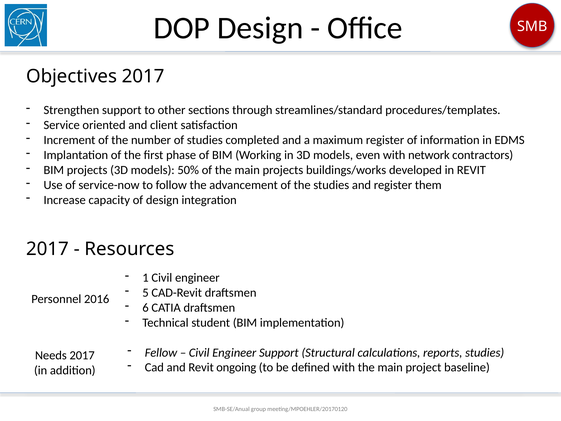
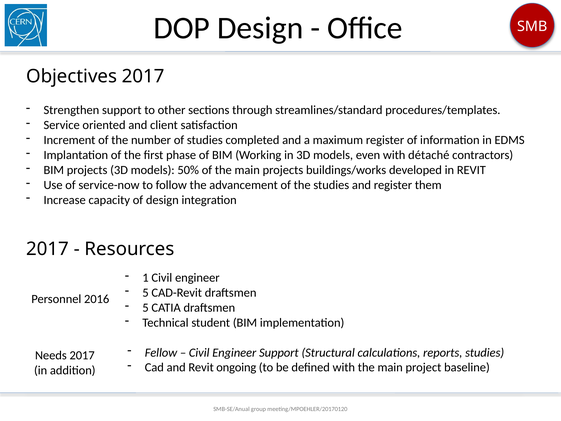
network: network -> détaché
6 at (146, 307): 6 -> 5
